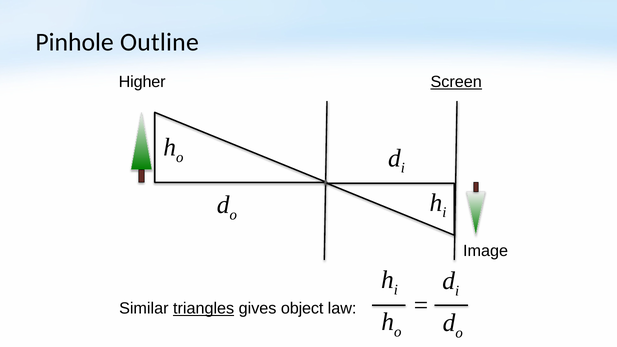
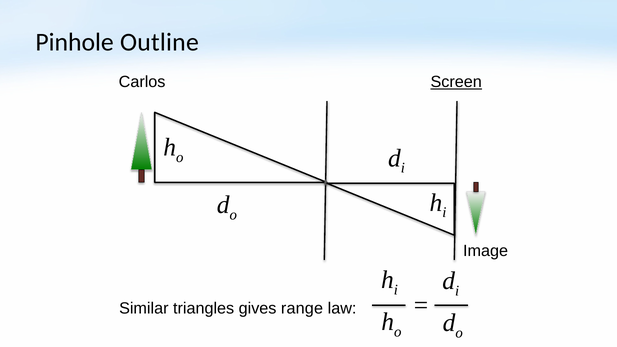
Higher: Higher -> Carlos
triangles underline: present -> none
object: object -> range
